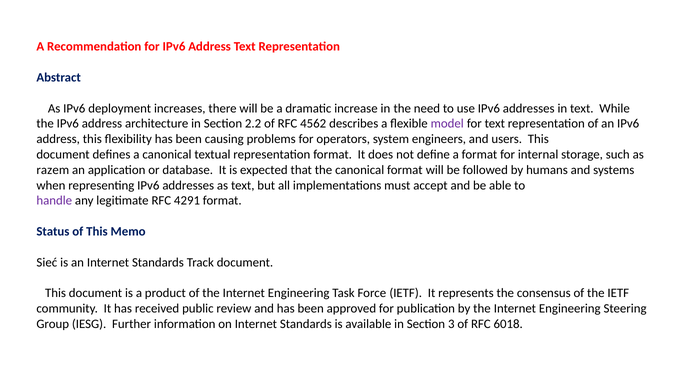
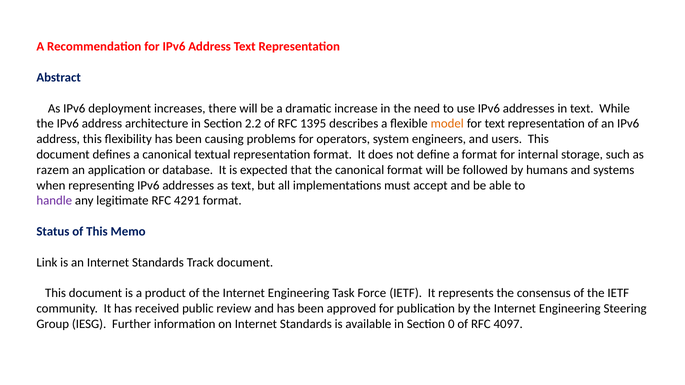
4562: 4562 -> 1395
model colour: purple -> orange
Sieć: Sieć -> Link
3: 3 -> 0
6018: 6018 -> 4097
